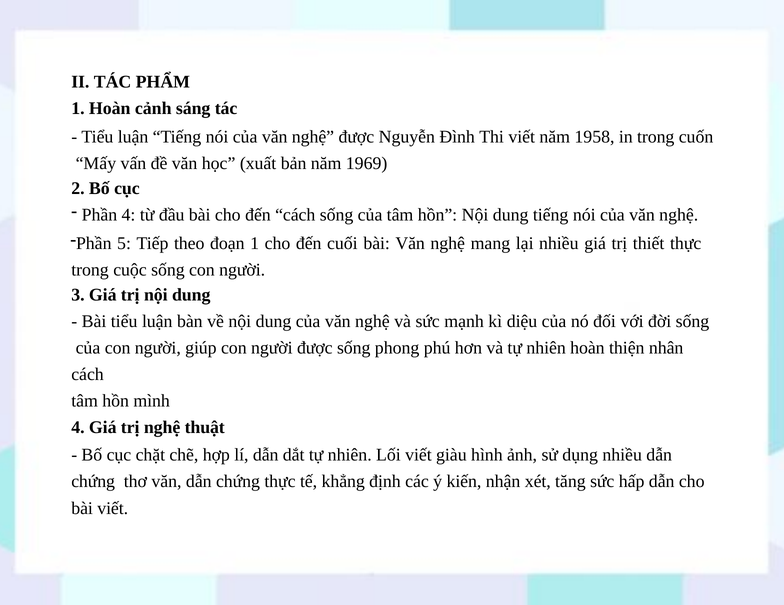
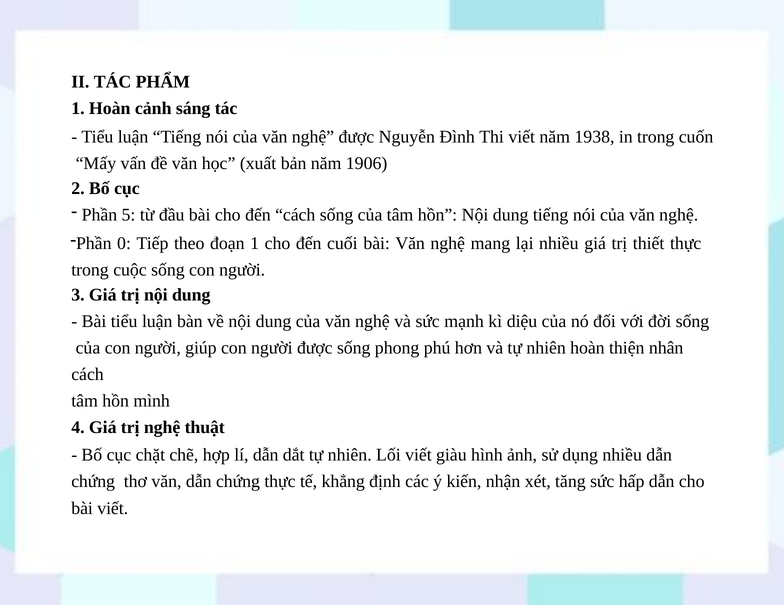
1958: 1958 -> 1938
1969: 1969 -> 1906
Phần 4: 4 -> 5
5: 5 -> 0
